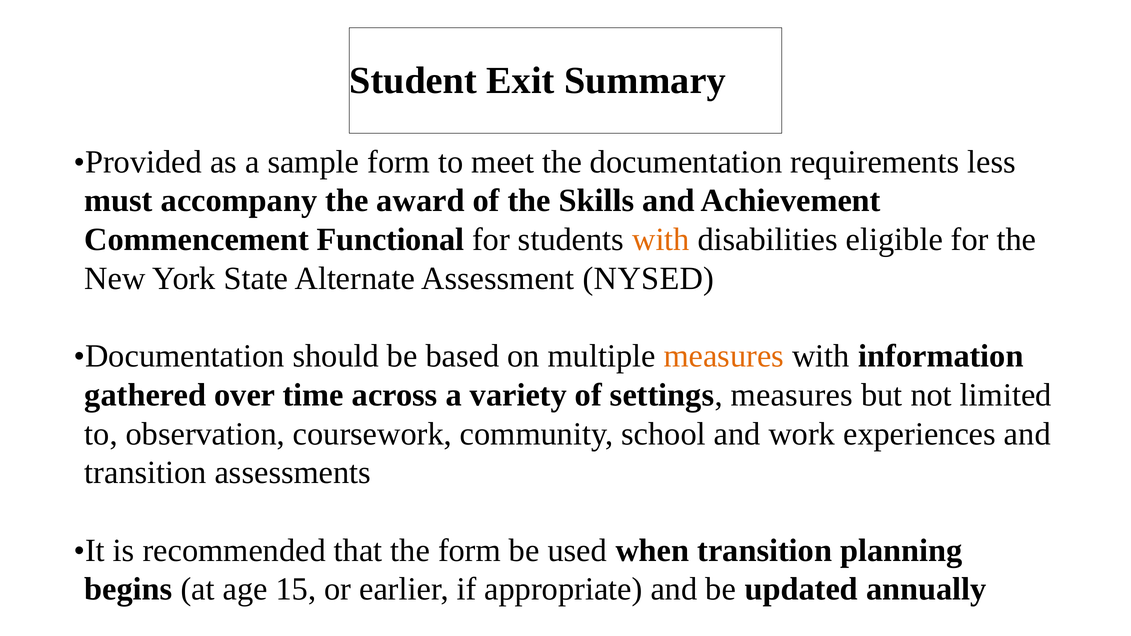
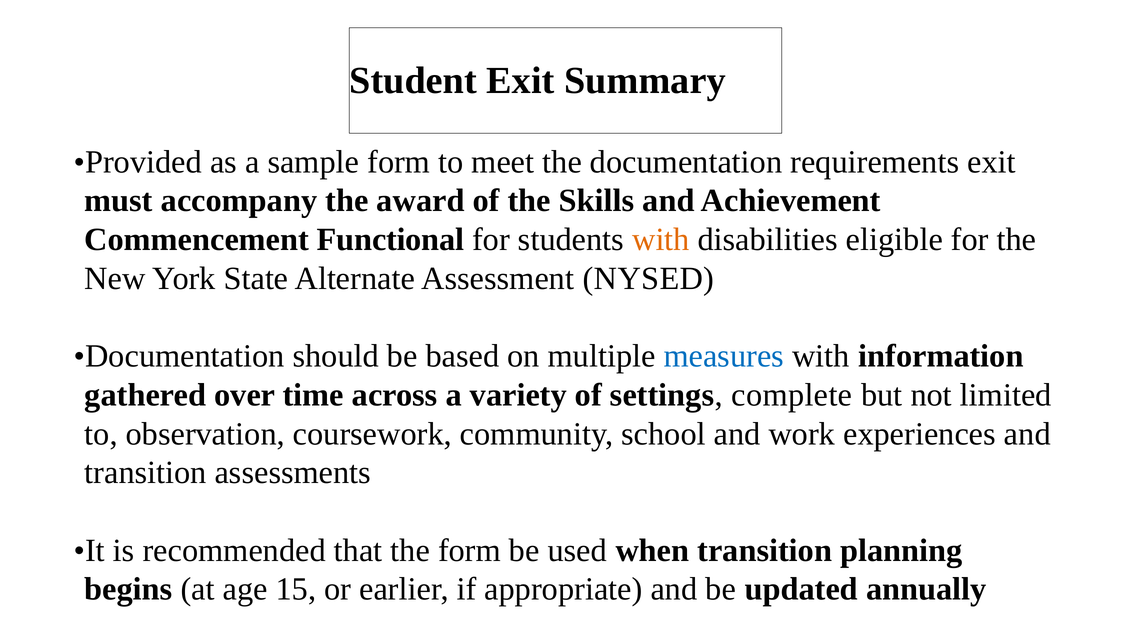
requirements less: less -> exit
measures at (724, 356) colour: orange -> blue
settings measures: measures -> complete
